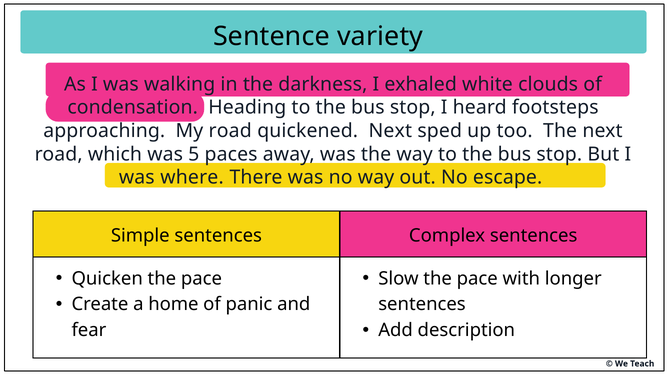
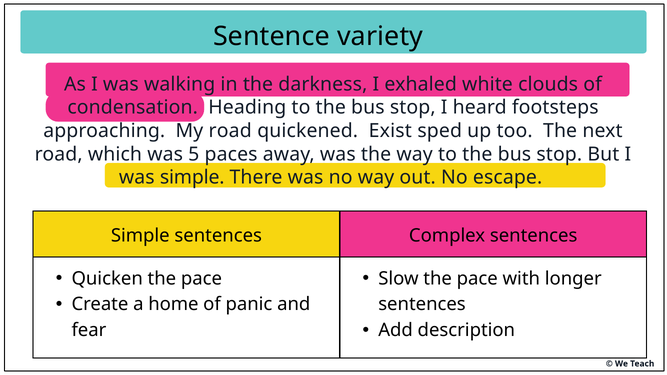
quickened Next: Next -> Exist
was where: where -> simple
